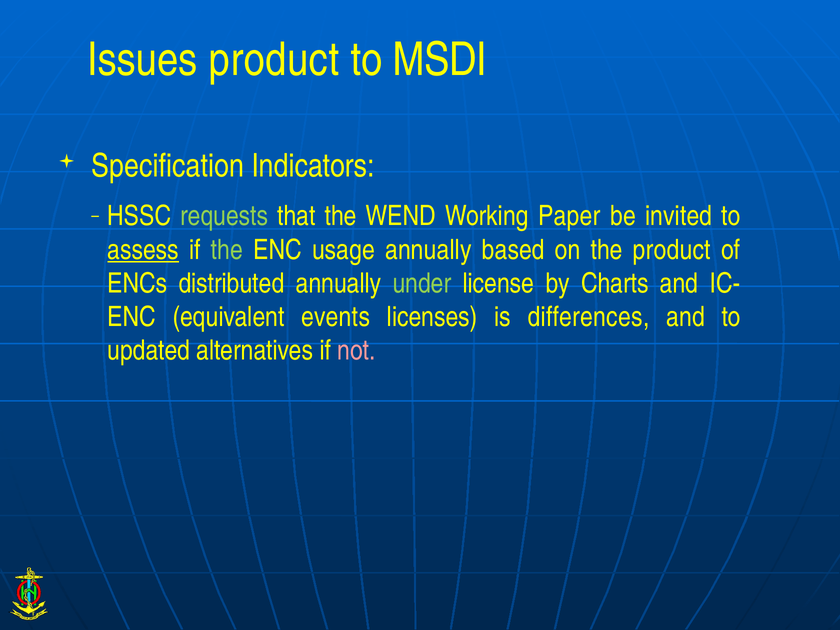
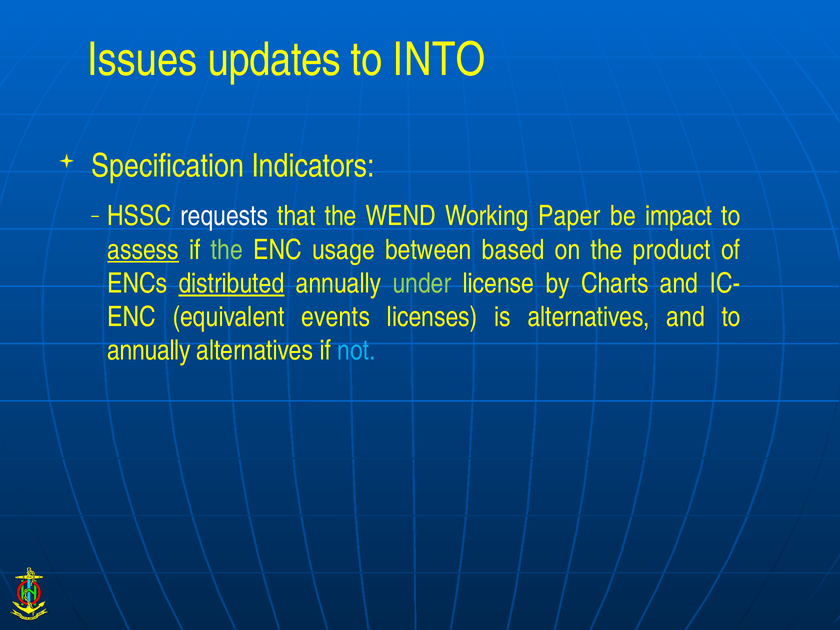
Issues product: product -> updates
MSDI: MSDI -> INTO
requests colour: light green -> white
invited: invited -> impact
usage annually: annually -> between
distributed underline: none -> present
is differences: differences -> alternatives
updated at (149, 351): updated -> annually
not colour: pink -> light blue
